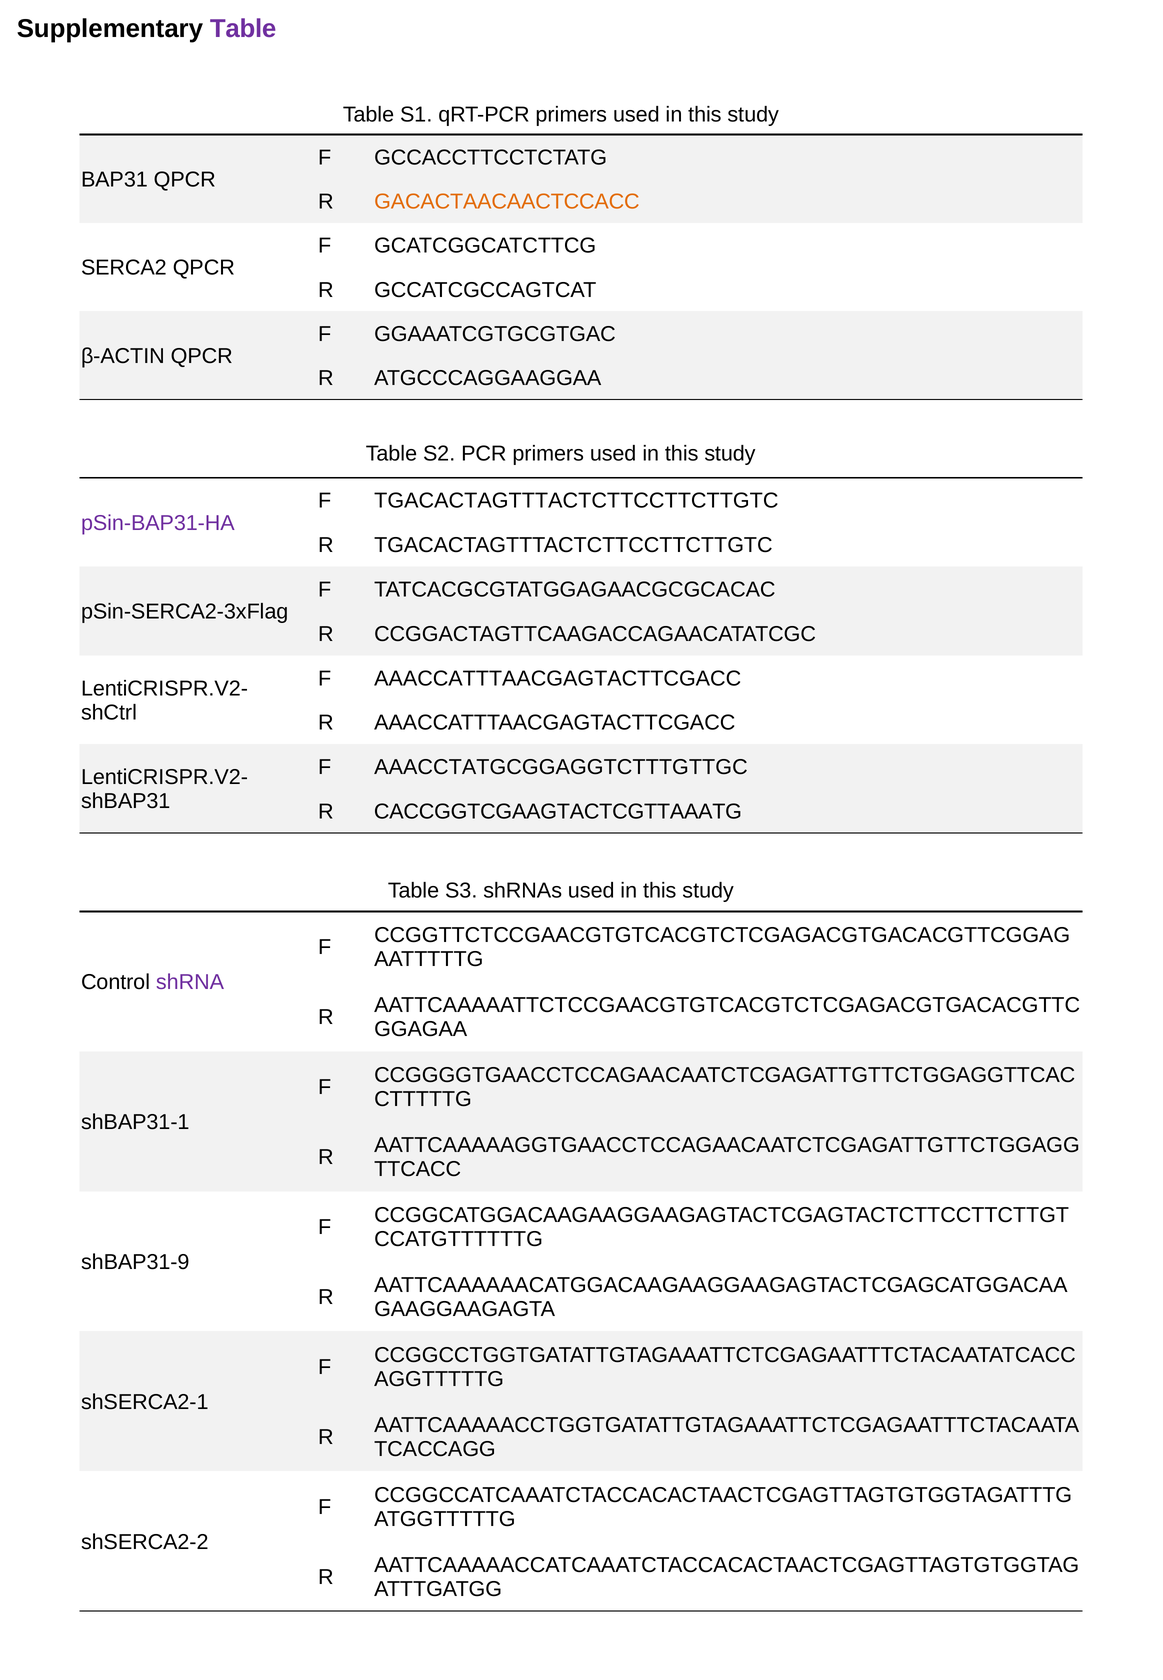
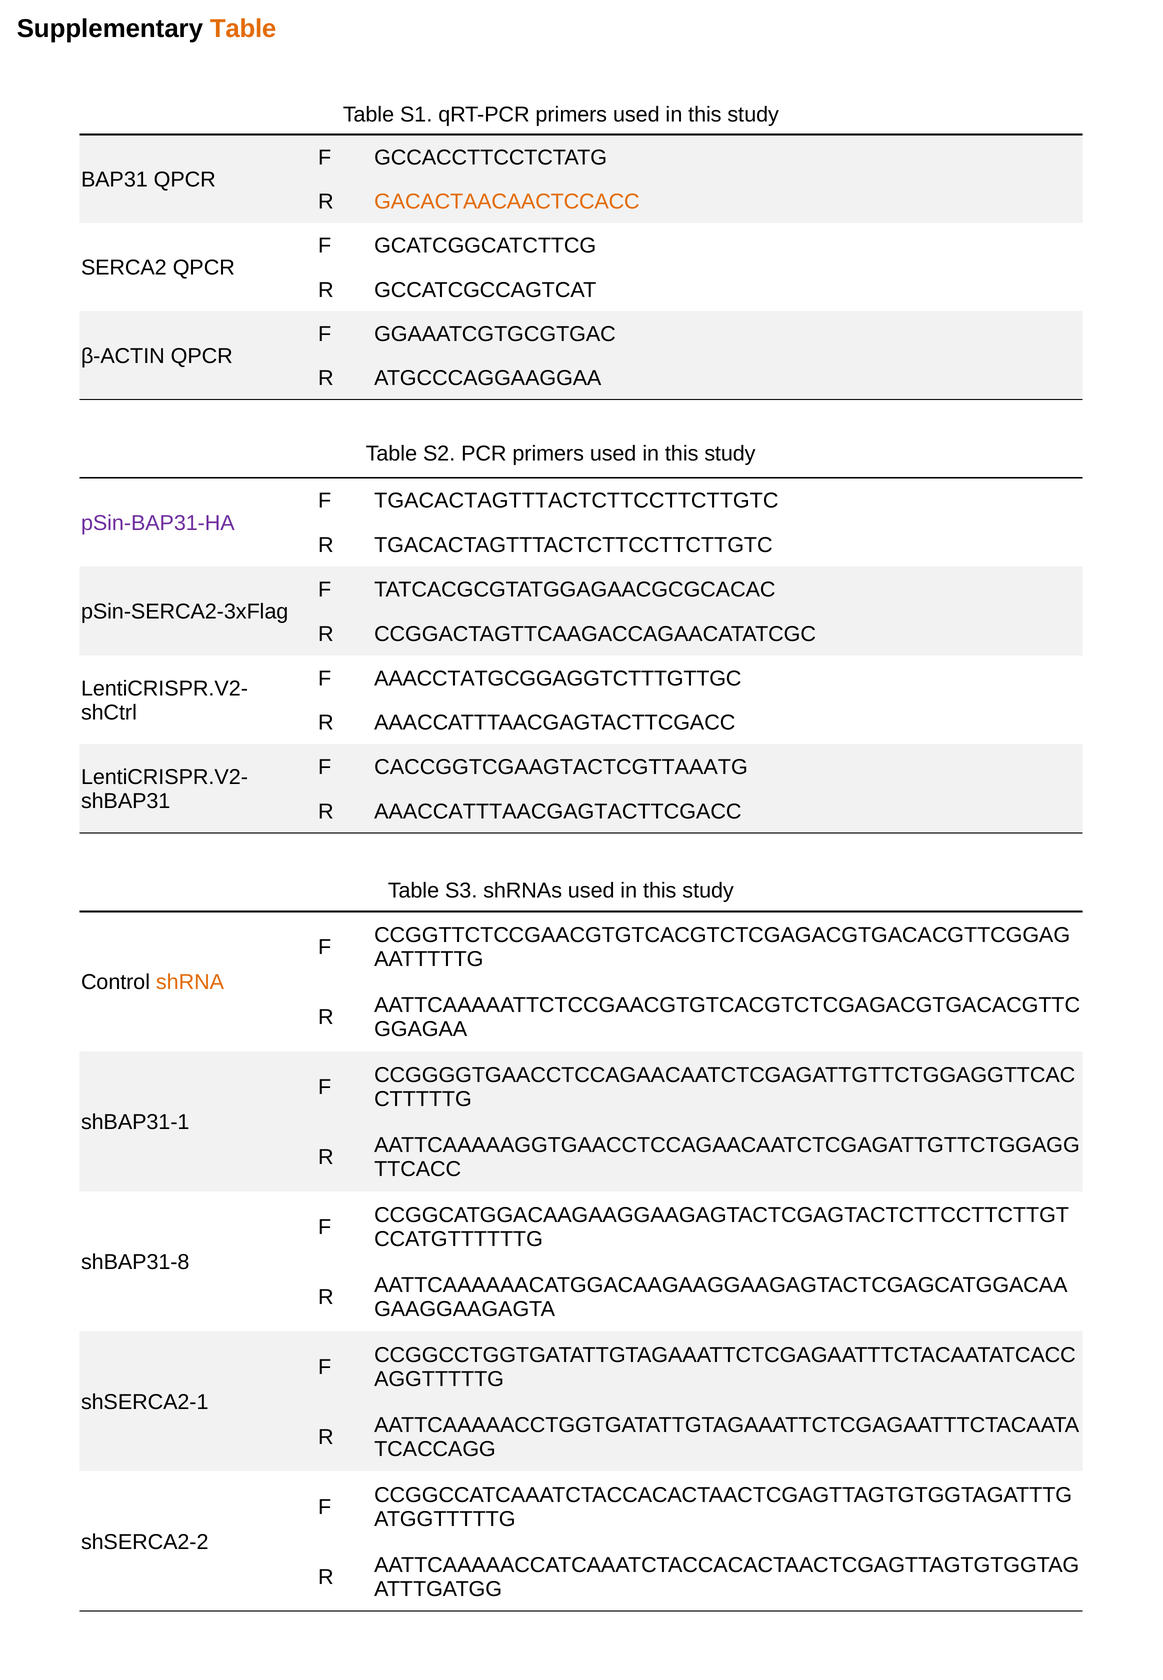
Table at (243, 29) colour: purple -> orange
F AAACCATTTAACGAGTACTTCGACC: AAACCATTTAACGAGTACTTCGACC -> AAACCTATGCGGAGGTCTTTGTTGC
AAACCTATGCGGAGGTCTTTGTTGC: AAACCTATGCGGAGGTCTTTGTTGC -> CACCGGTCGAAGTACTCGTTAAATG
CACCGGTCGAAGTACTCGTTAAATG at (558, 812): CACCGGTCGAAGTACTCGTTAAATG -> AAACCATTTAACGAGTACTTCGACC
shRNA colour: purple -> orange
shBAP31-9: shBAP31-9 -> shBAP31-8
